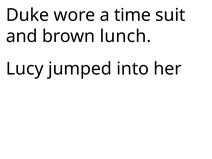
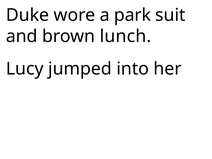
time: time -> park
